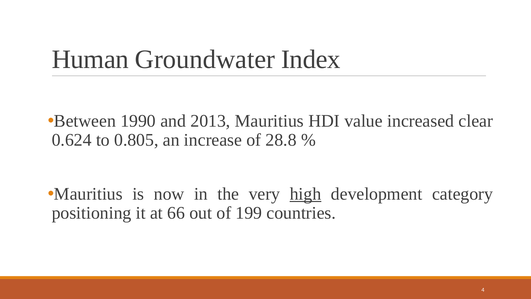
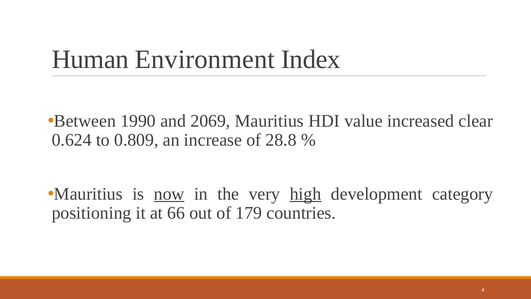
Groundwater: Groundwater -> Environment
2013: 2013 -> 2069
0.805: 0.805 -> 0.809
now underline: none -> present
199: 199 -> 179
